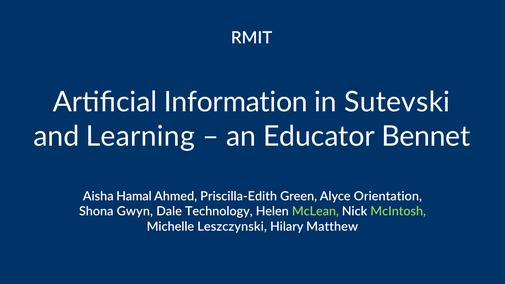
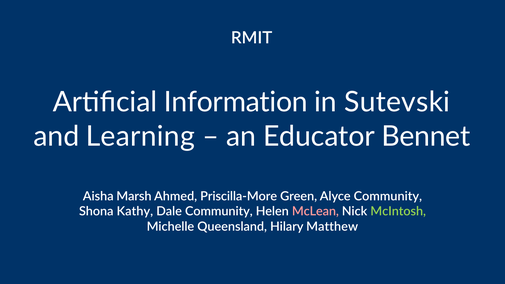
Hamal: Hamal -> Marsh
Priscilla-Edith: Priscilla-Edith -> Priscilla-More
Alyce Orientation: Orientation -> Community
Gwyn: Gwyn -> Kathy
Dale Technology: Technology -> Community
McLean colour: light green -> pink
Leszczynski: Leszczynski -> Queensland
